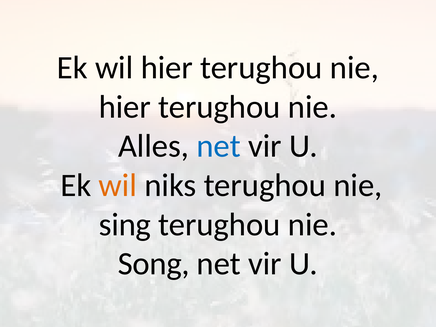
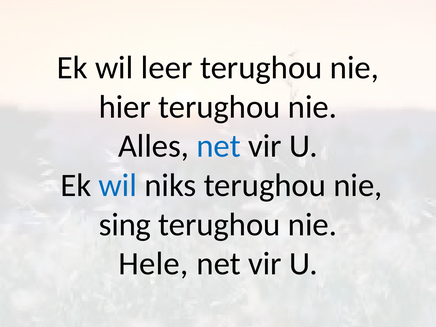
wil hier: hier -> leer
wil at (118, 185) colour: orange -> blue
Song: Song -> Hele
